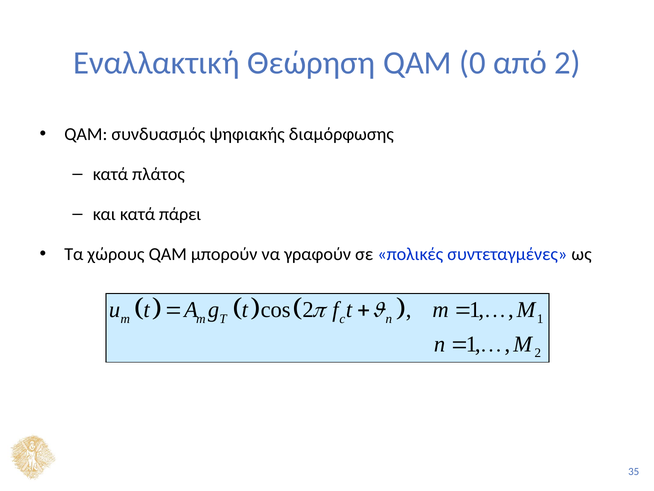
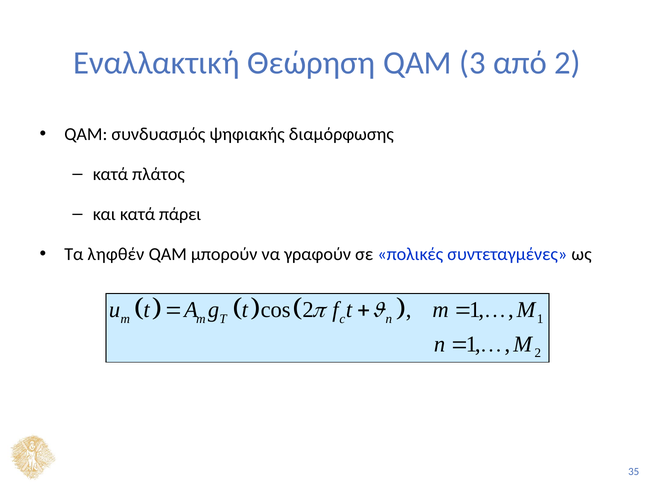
0: 0 -> 3
χώρους: χώρους -> ληφθέν
